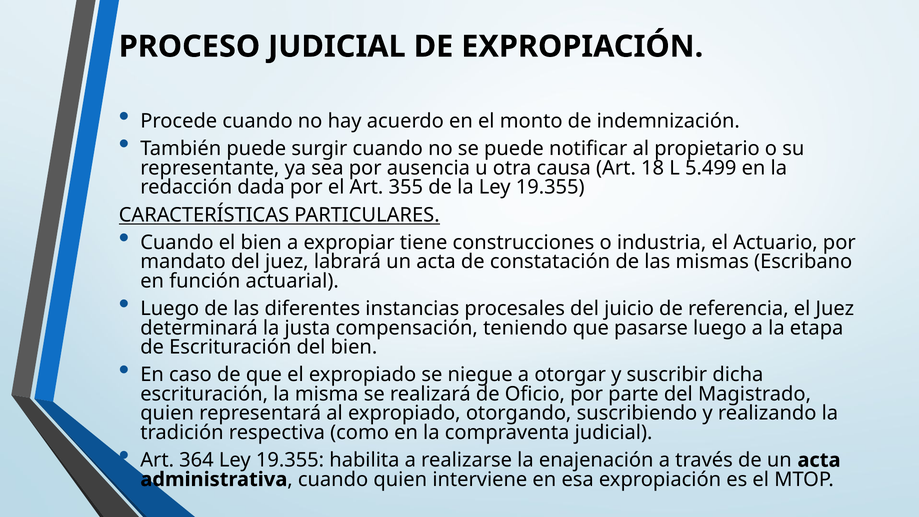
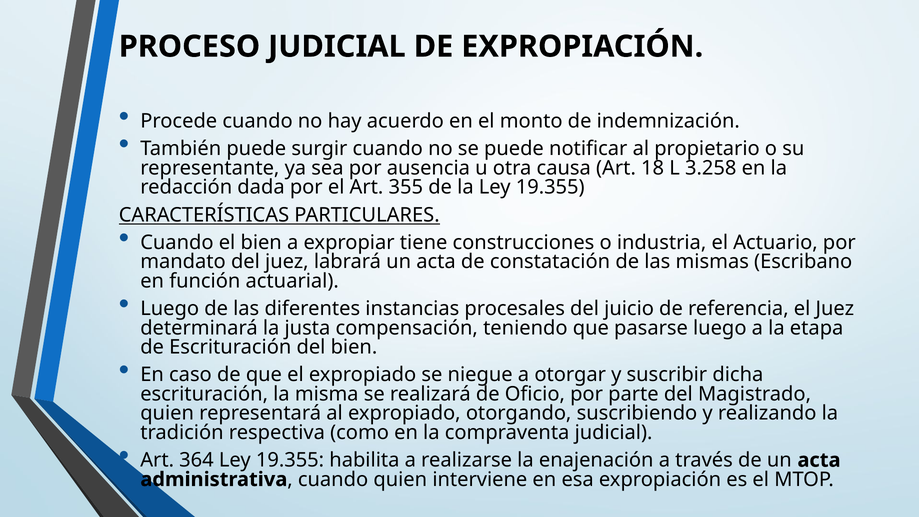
5.499: 5.499 -> 3.258
